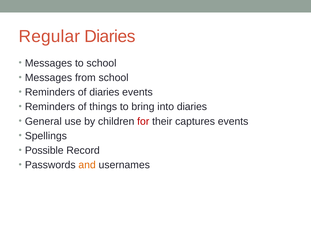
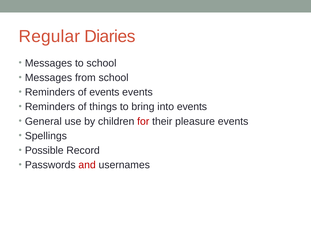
of diaries: diaries -> events
into diaries: diaries -> events
captures: captures -> pleasure
and colour: orange -> red
